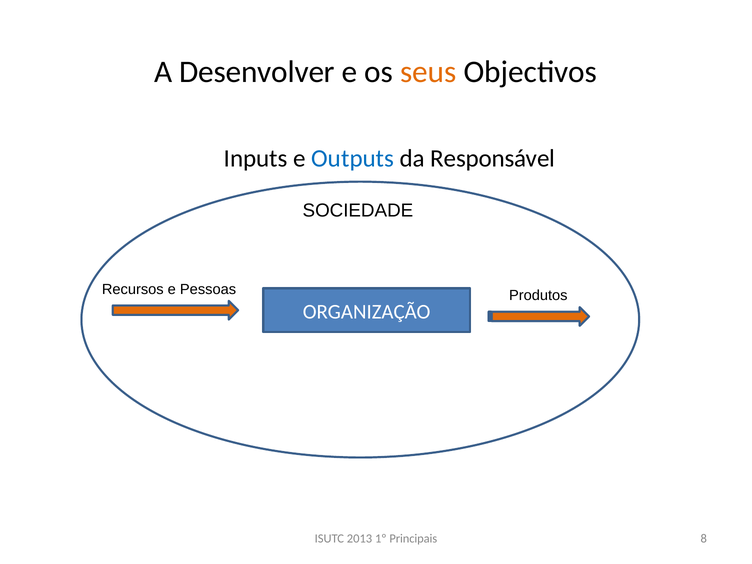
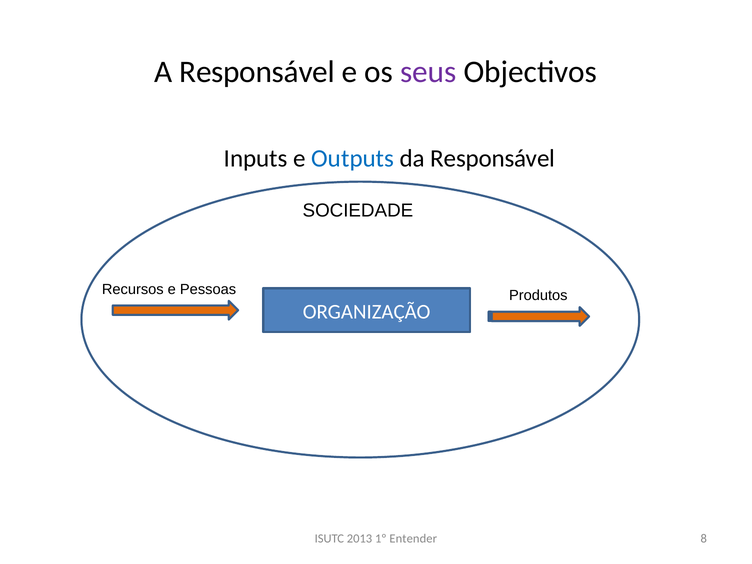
A Desenvolver: Desenvolver -> Responsável
seus colour: orange -> purple
Principais: Principais -> Entender
